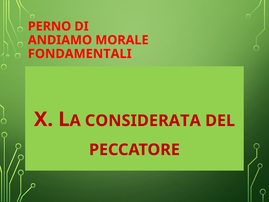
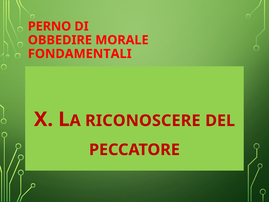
ANDIAMO: ANDIAMO -> OBBEDIRE
CONSIDERATA: CONSIDERATA -> RICONOSCERE
